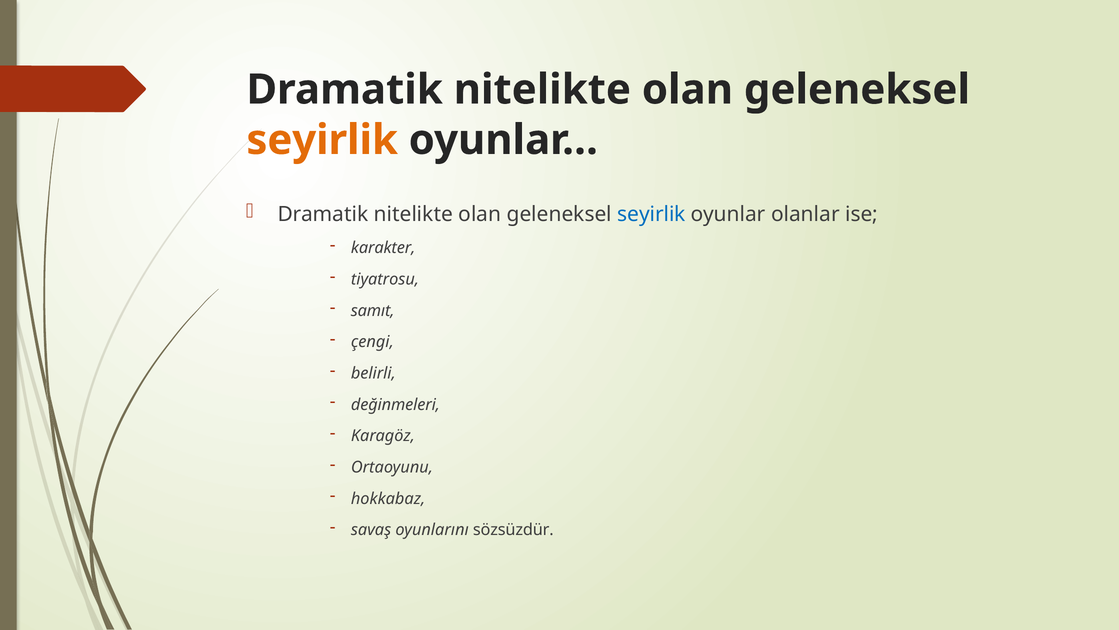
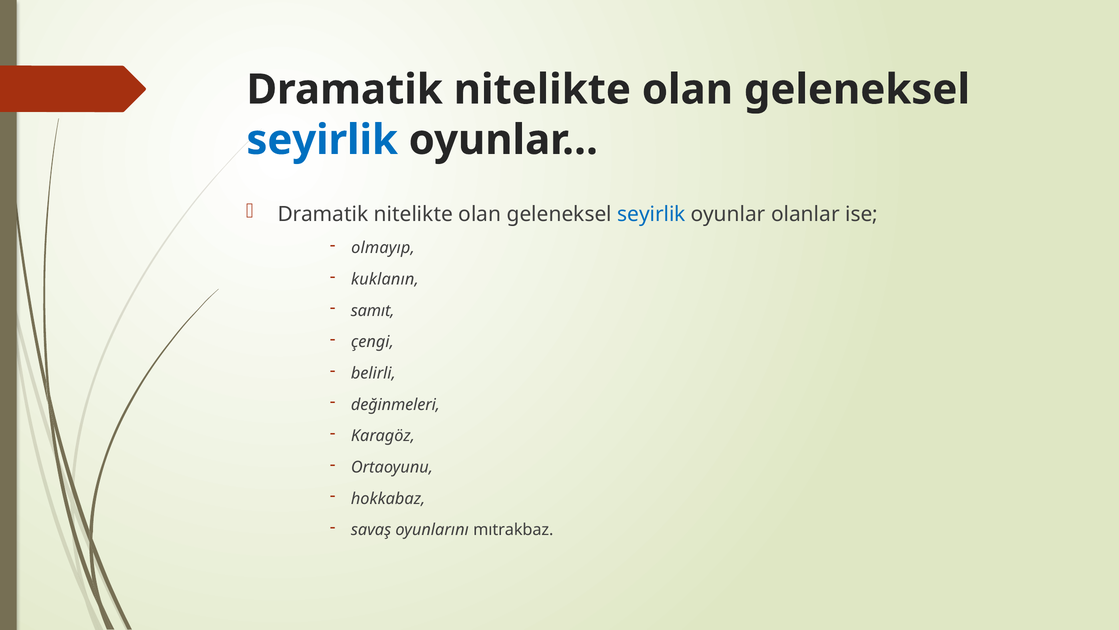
seyirlik at (322, 140) colour: orange -> blue
karakter: karakter -> olmayıp
tiyatrosu: tiyatrosu -> kuklanın
sözsüzdür: sözsüzdür -> mıtrakbaz
